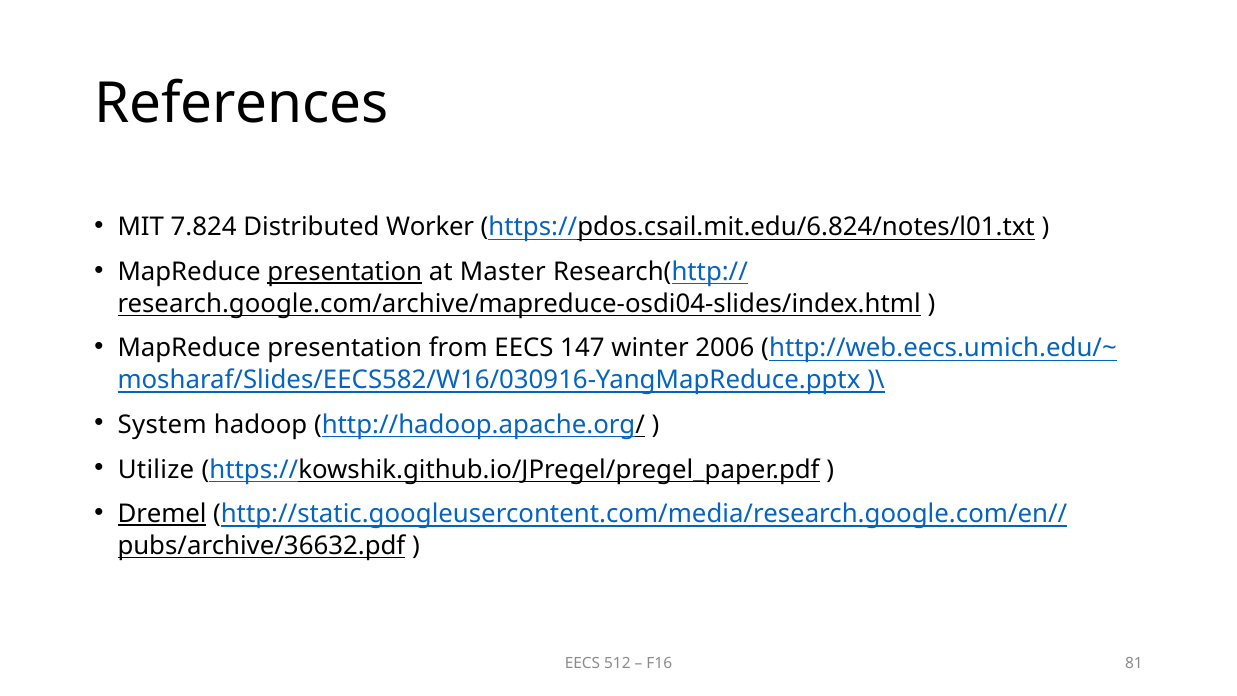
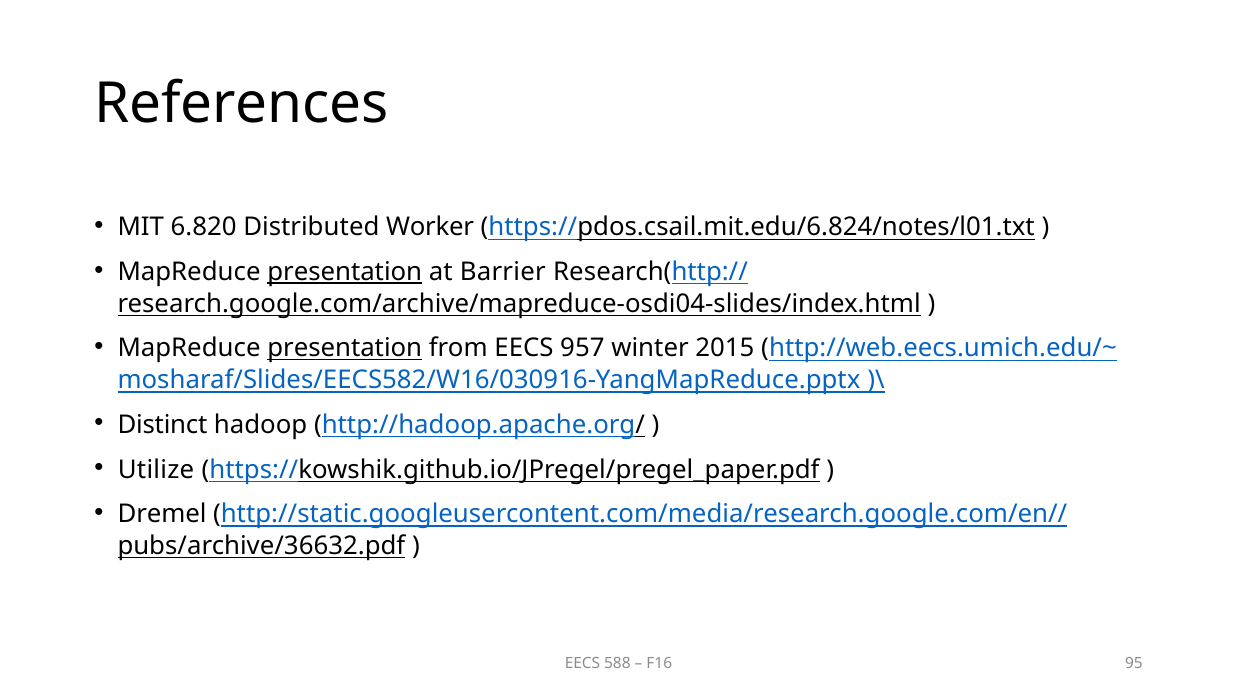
7.824: 7.824 -> 6.820
Master: Master -> Barrier
presentation at (345, 348) underline: none -> present
147: 147 -> 957
2006: 2006 -> 2015
System: System -> Distinct
Dremel underline: present -> none
512: 512 -> 588
81: 81 -> 95
